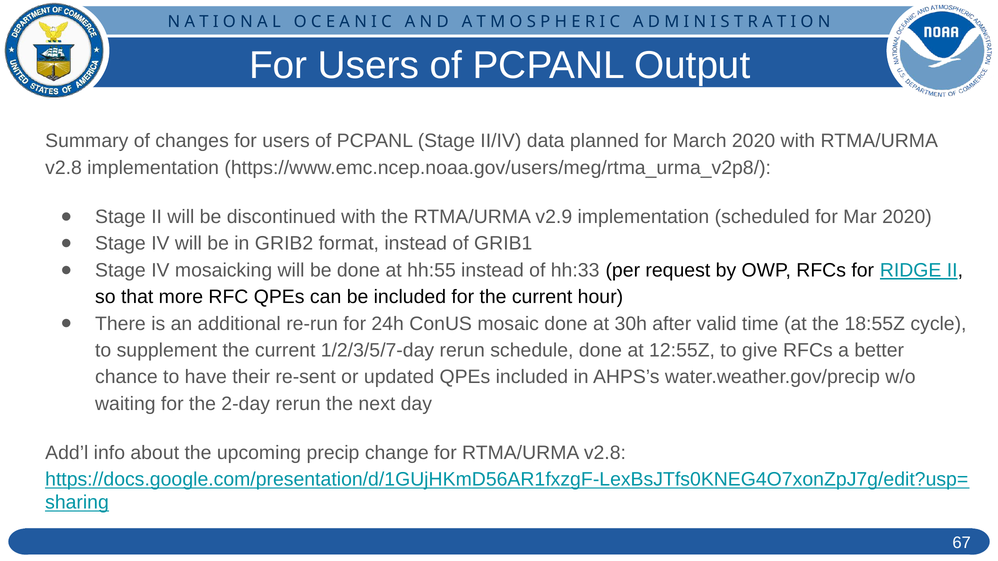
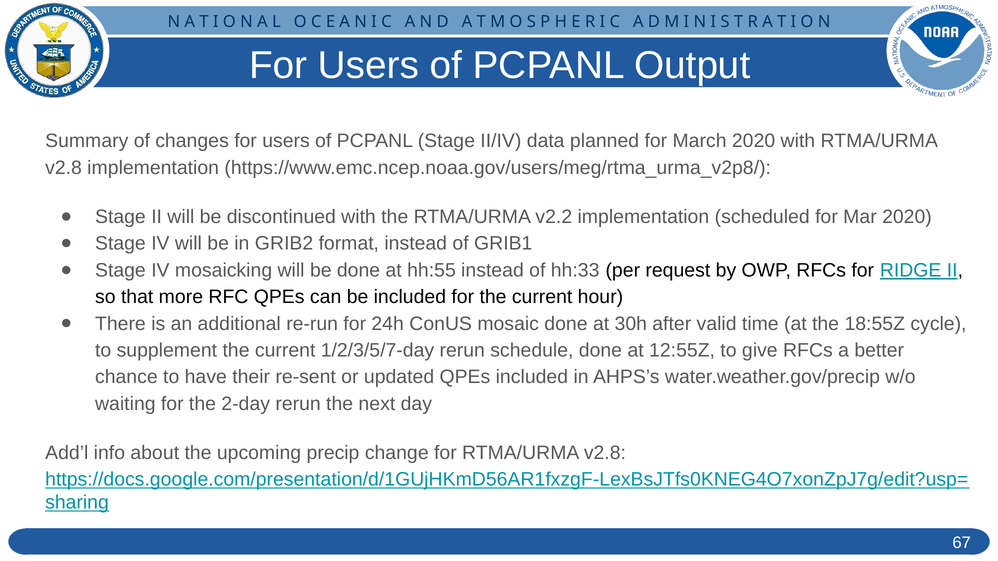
v2.9: v2.9 -> v2.2
